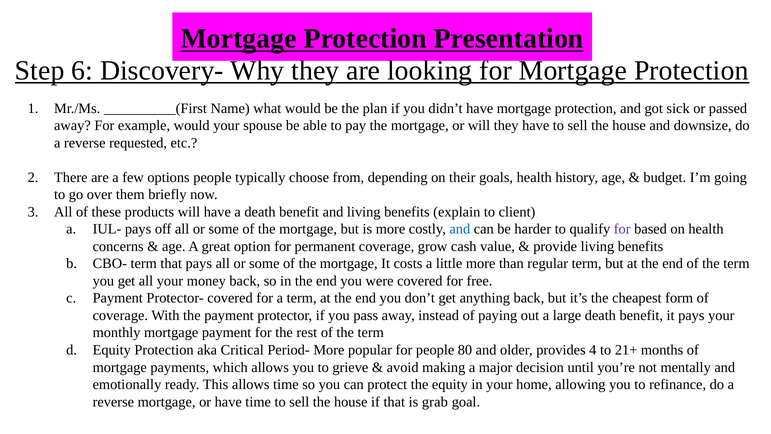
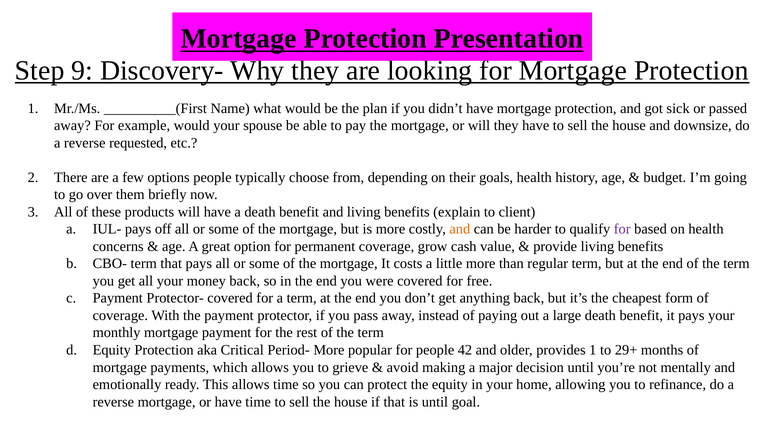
6: 6 -> 9
and at (460, 229) colour: blue -> orange
80: 80 -> 42
provides 4: 4 -> 1
21+: 21+ -> 29+
is grab: grab -> until
